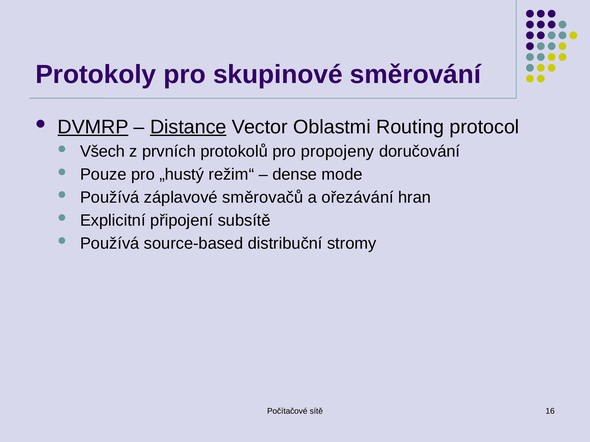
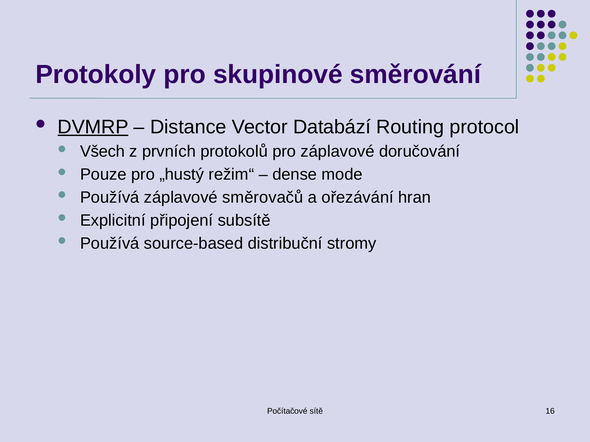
Distance underline: present -> none
Oblastmi: Oblastmi -> Databází
pro propojeny: propojeny -> záplavové
